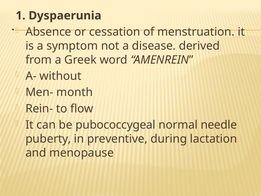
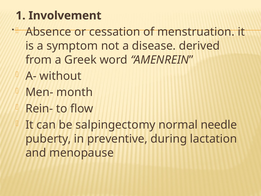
Dyspaerunia: Dyspaerunia -> Involvement
pubococcygeal: pubococcygeal -> salpingectomy
